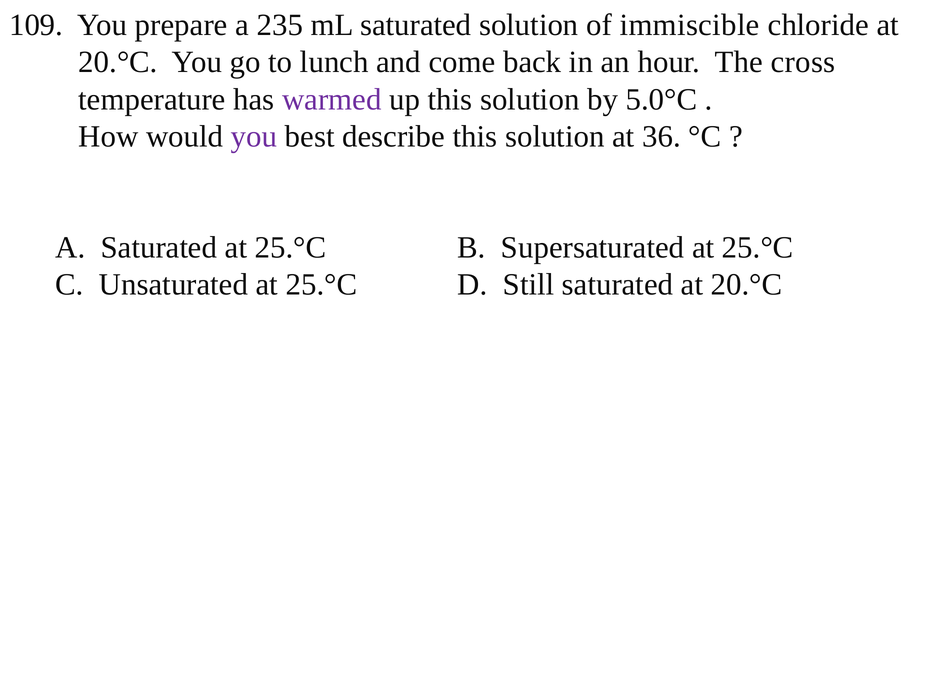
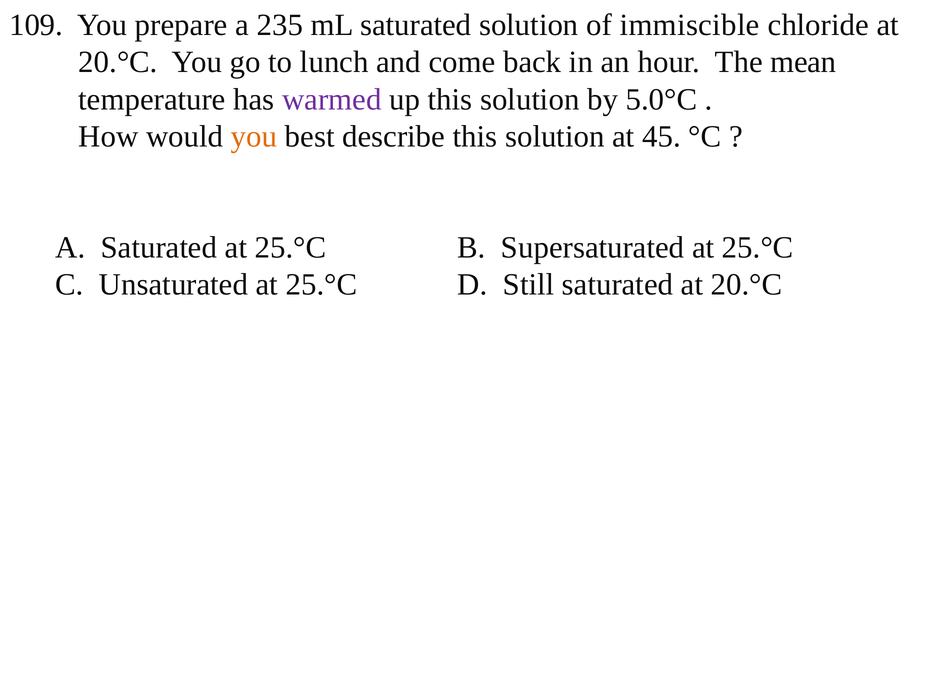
cross: cross -> mean
you at (254, 136) colour: purple -> orange
36: 36 -> 45
